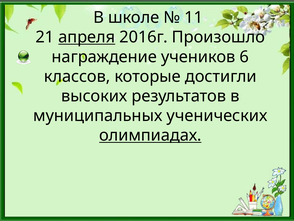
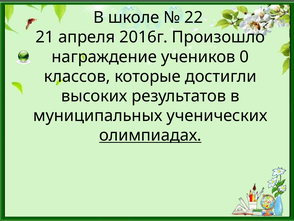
11: 11 -> 22
апреля underline: present -> none
6: 6 -> 0
